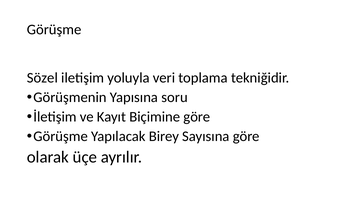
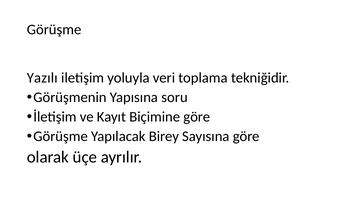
Sözel: Sözel -> Yazılı
